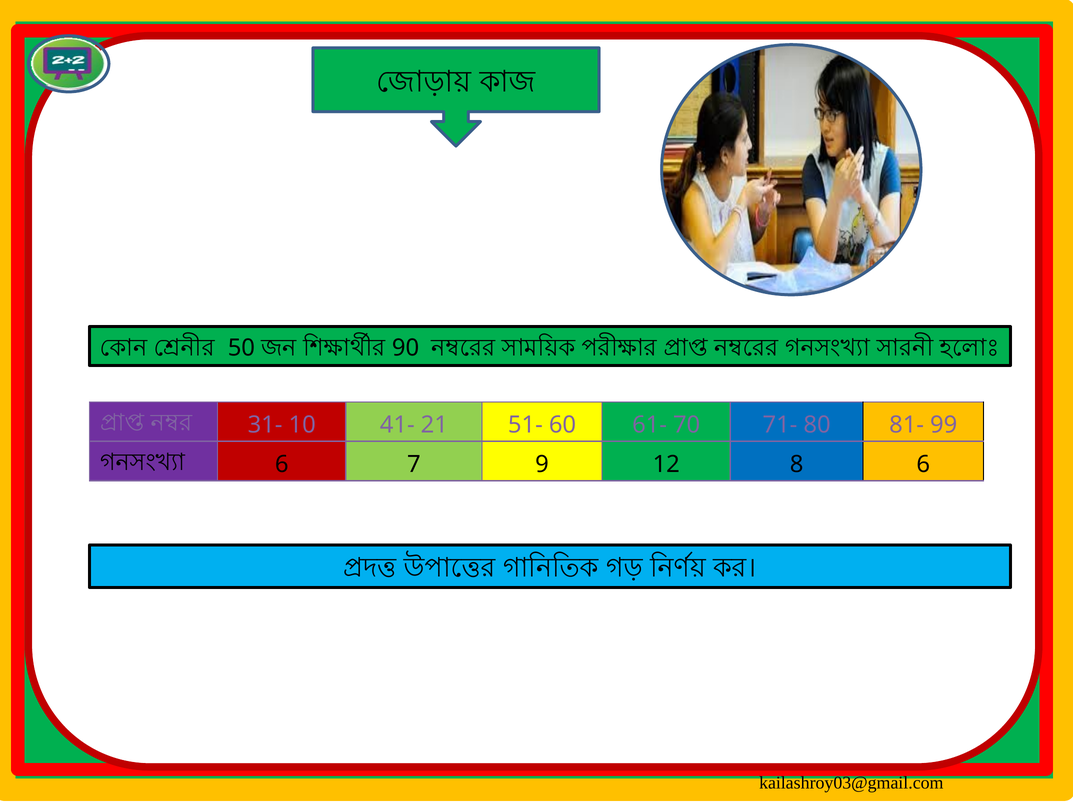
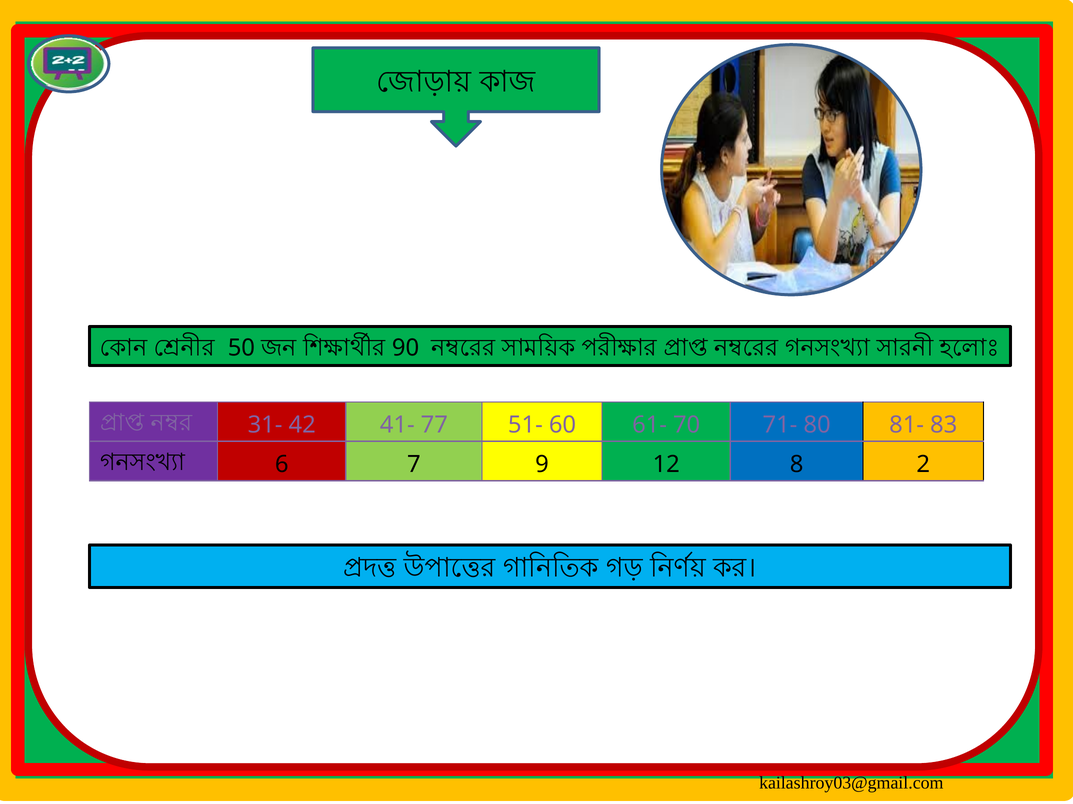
10: 10 -> 42
21: 21 -> 77
99: 99 -> 83
8 6: 6 -> 2
